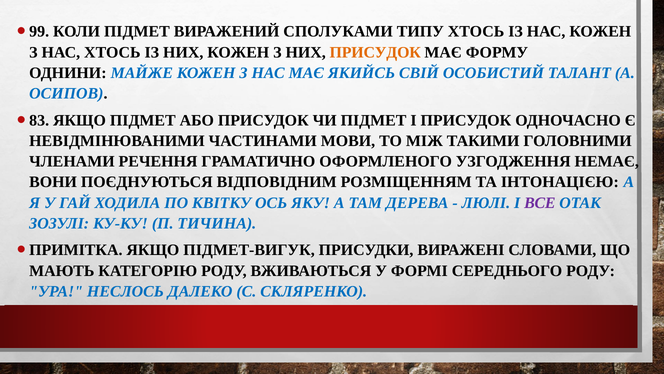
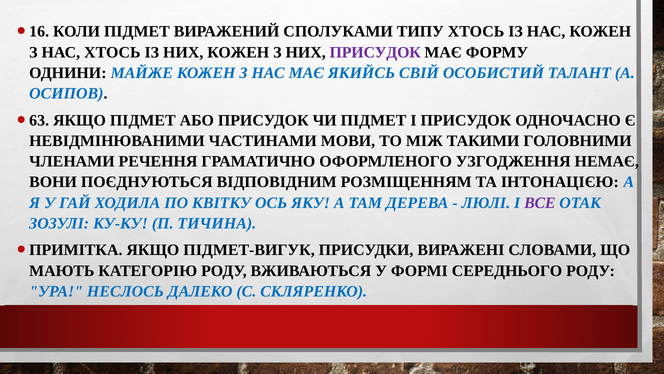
99: 99 -> 16
ПРИСУДОК at (375, 52) colour: orange -> purple
83: 83 -> 63
